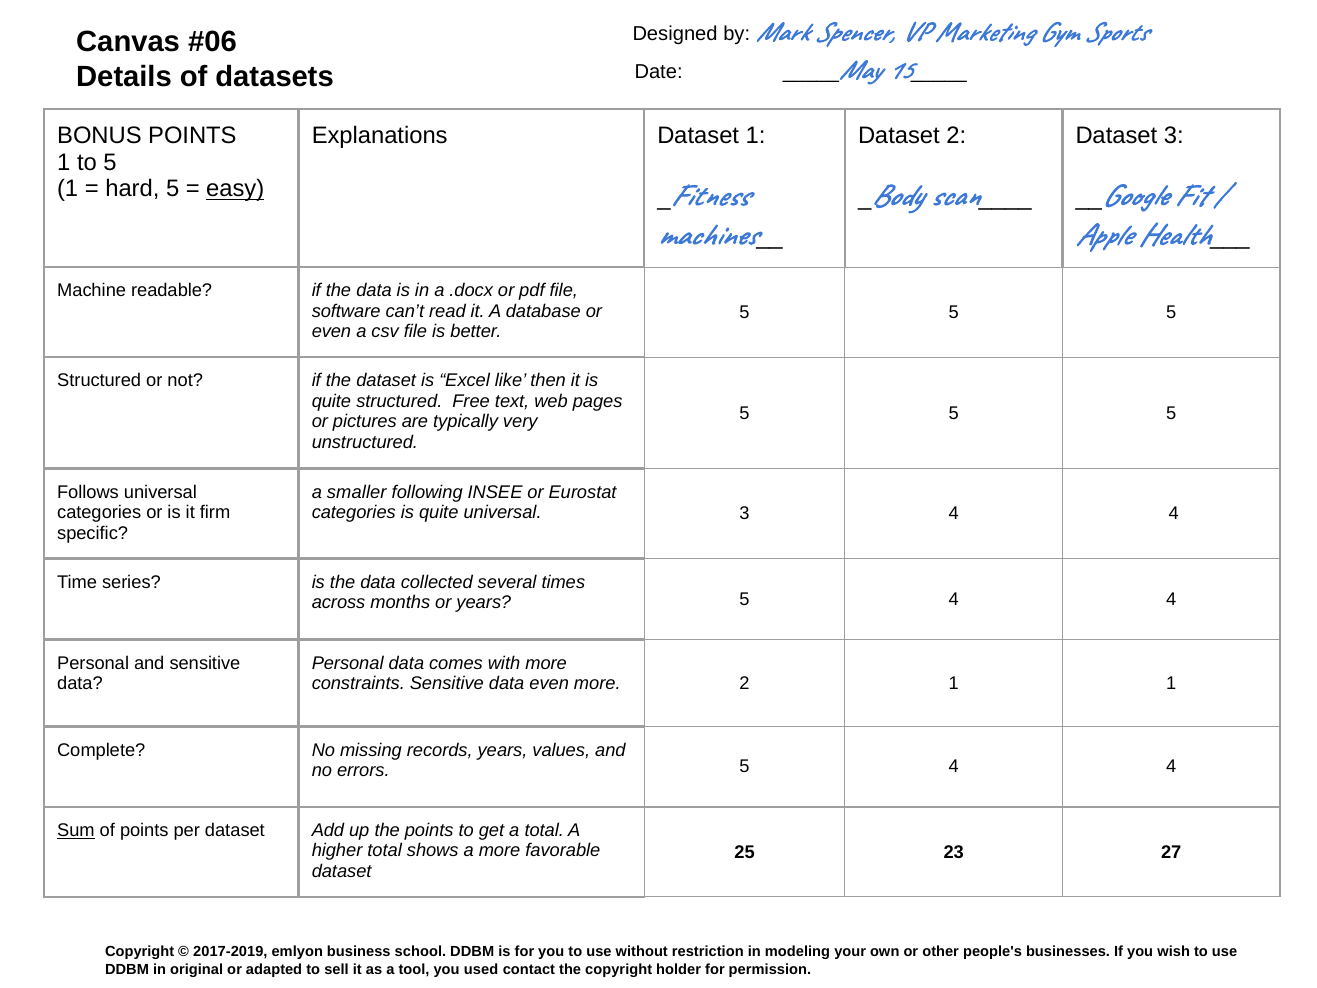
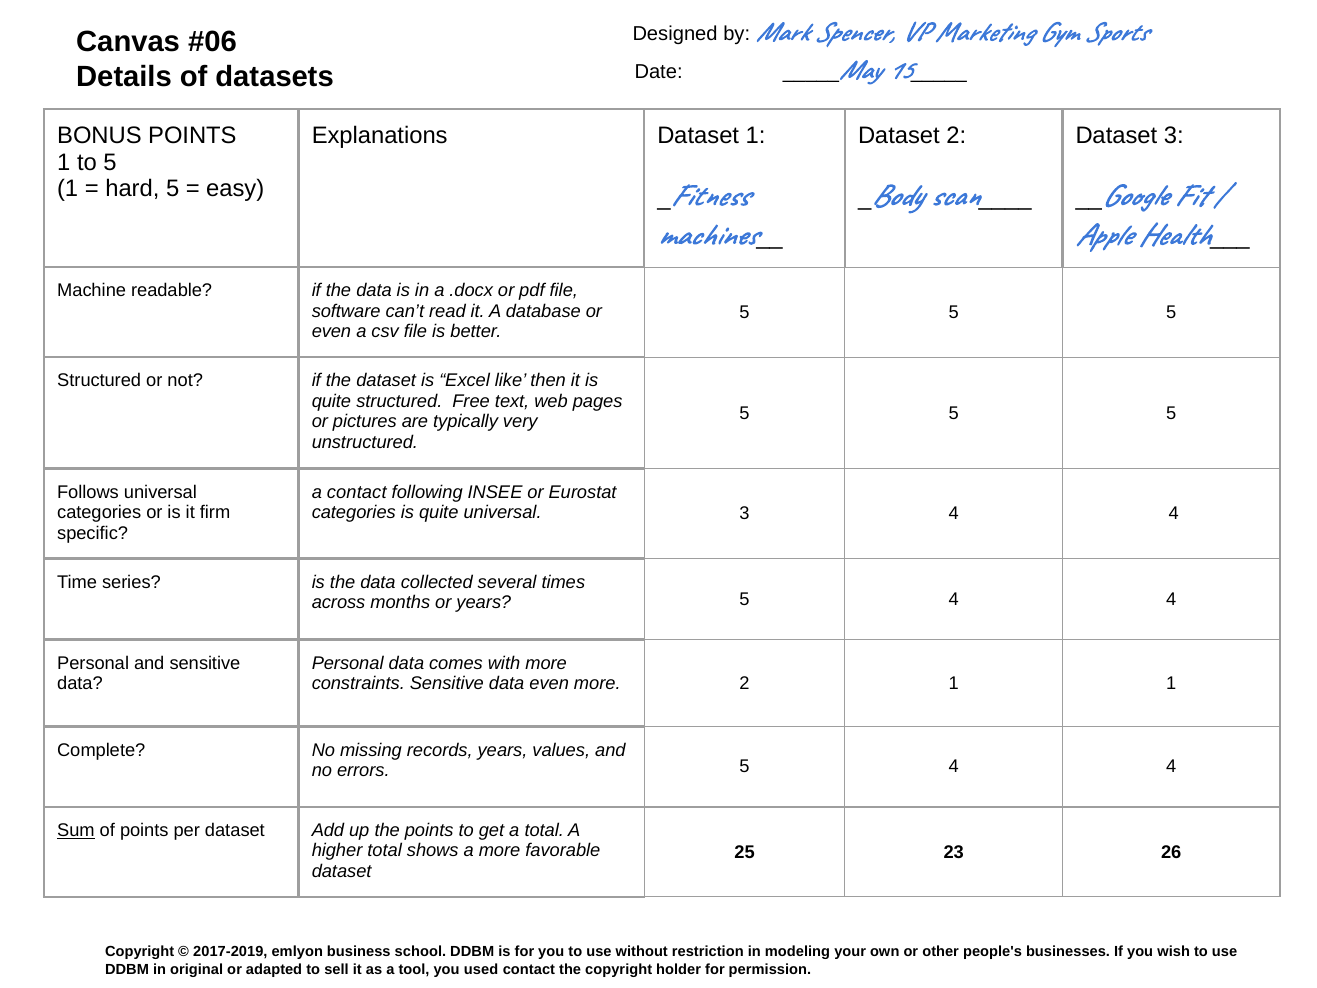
easy underline: present -> none
a smaller: smaller -> contact
27: 27 -> 26
